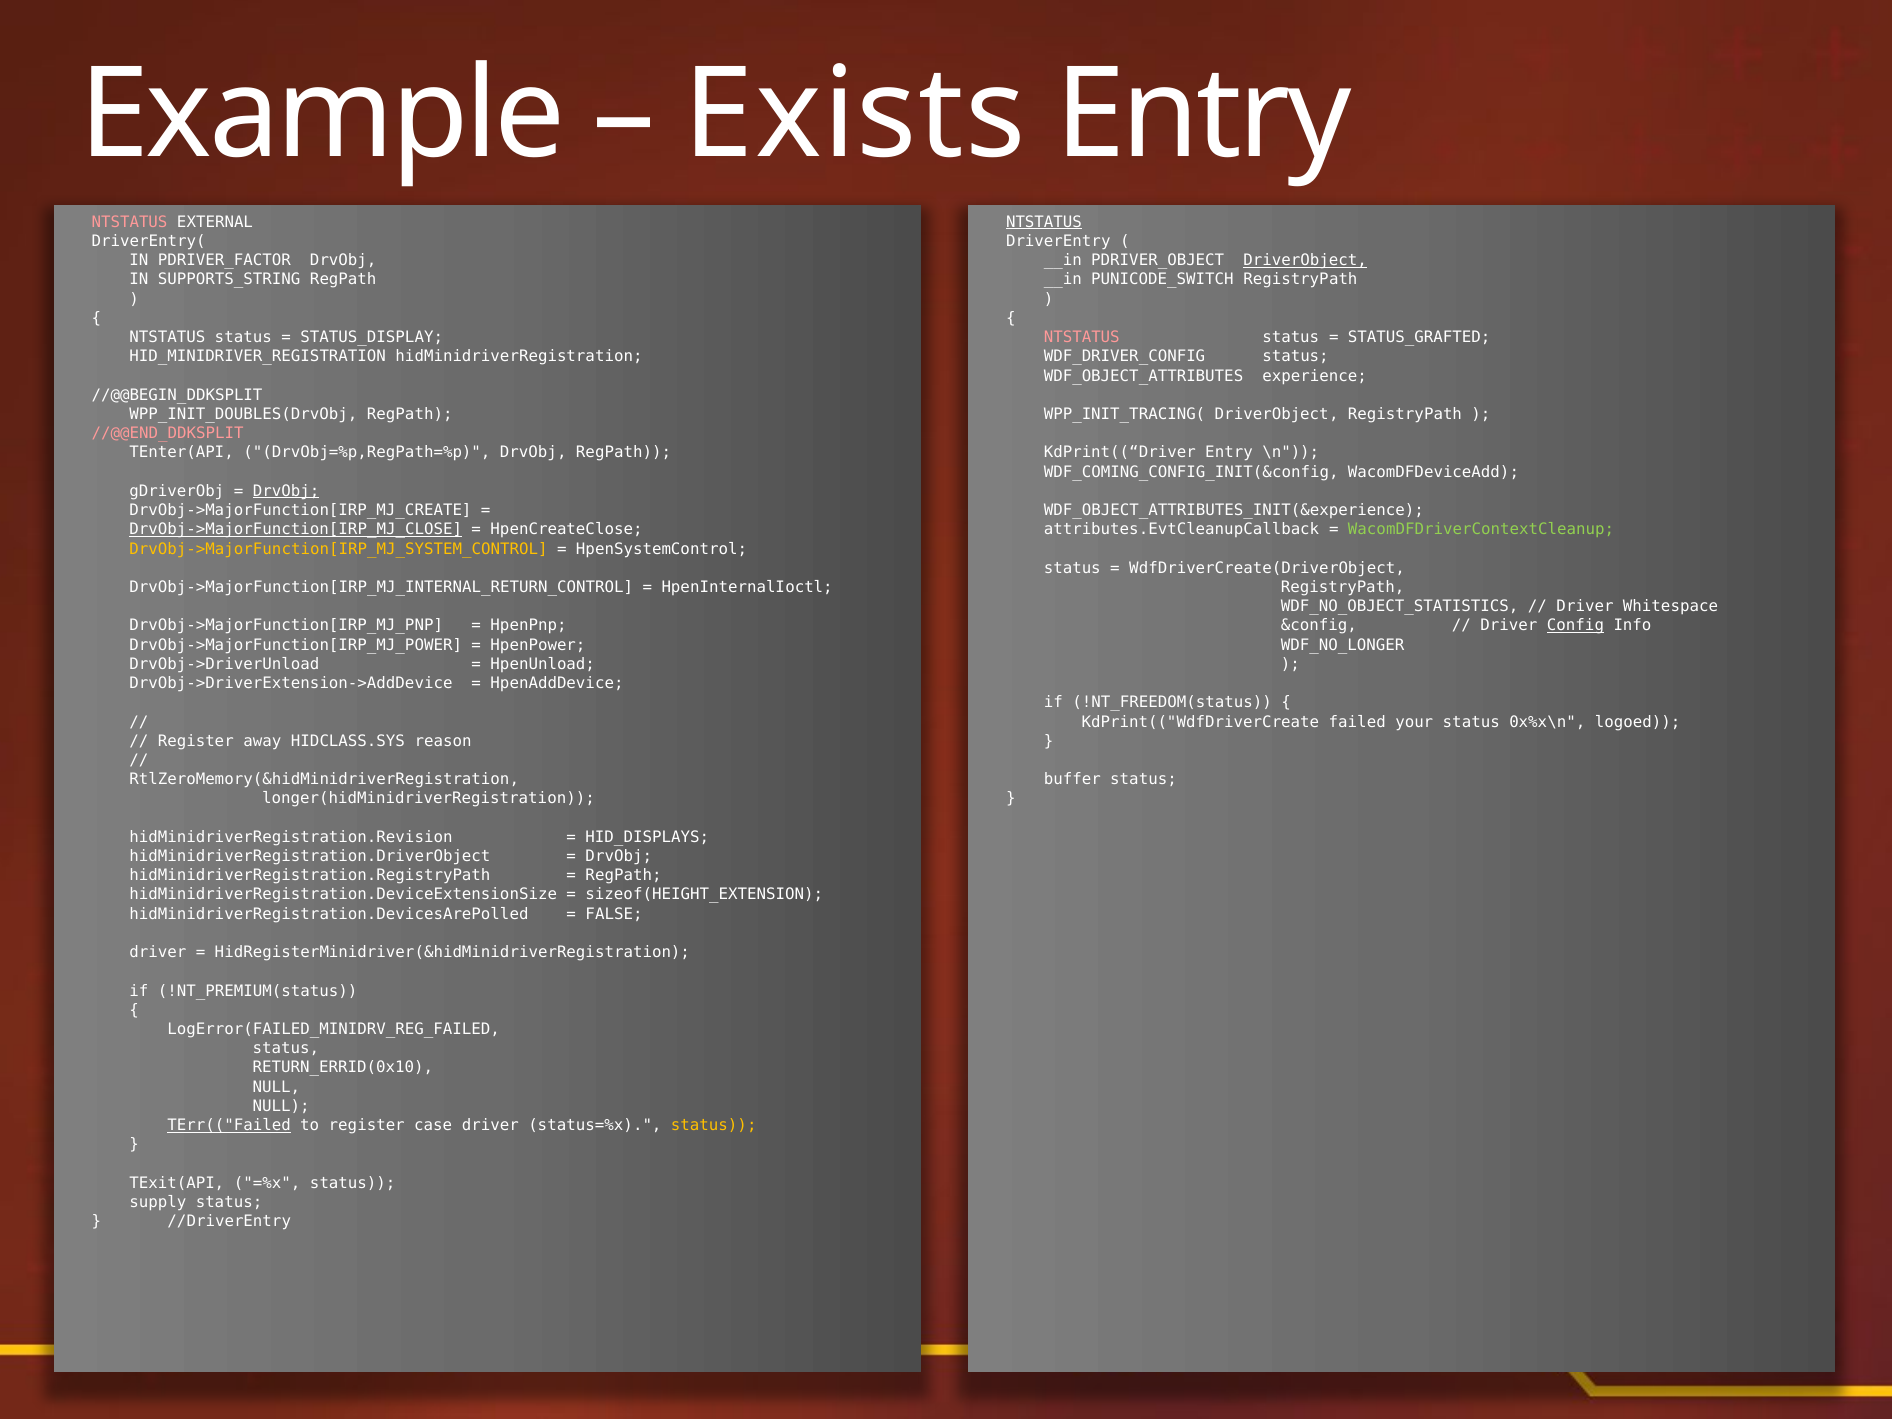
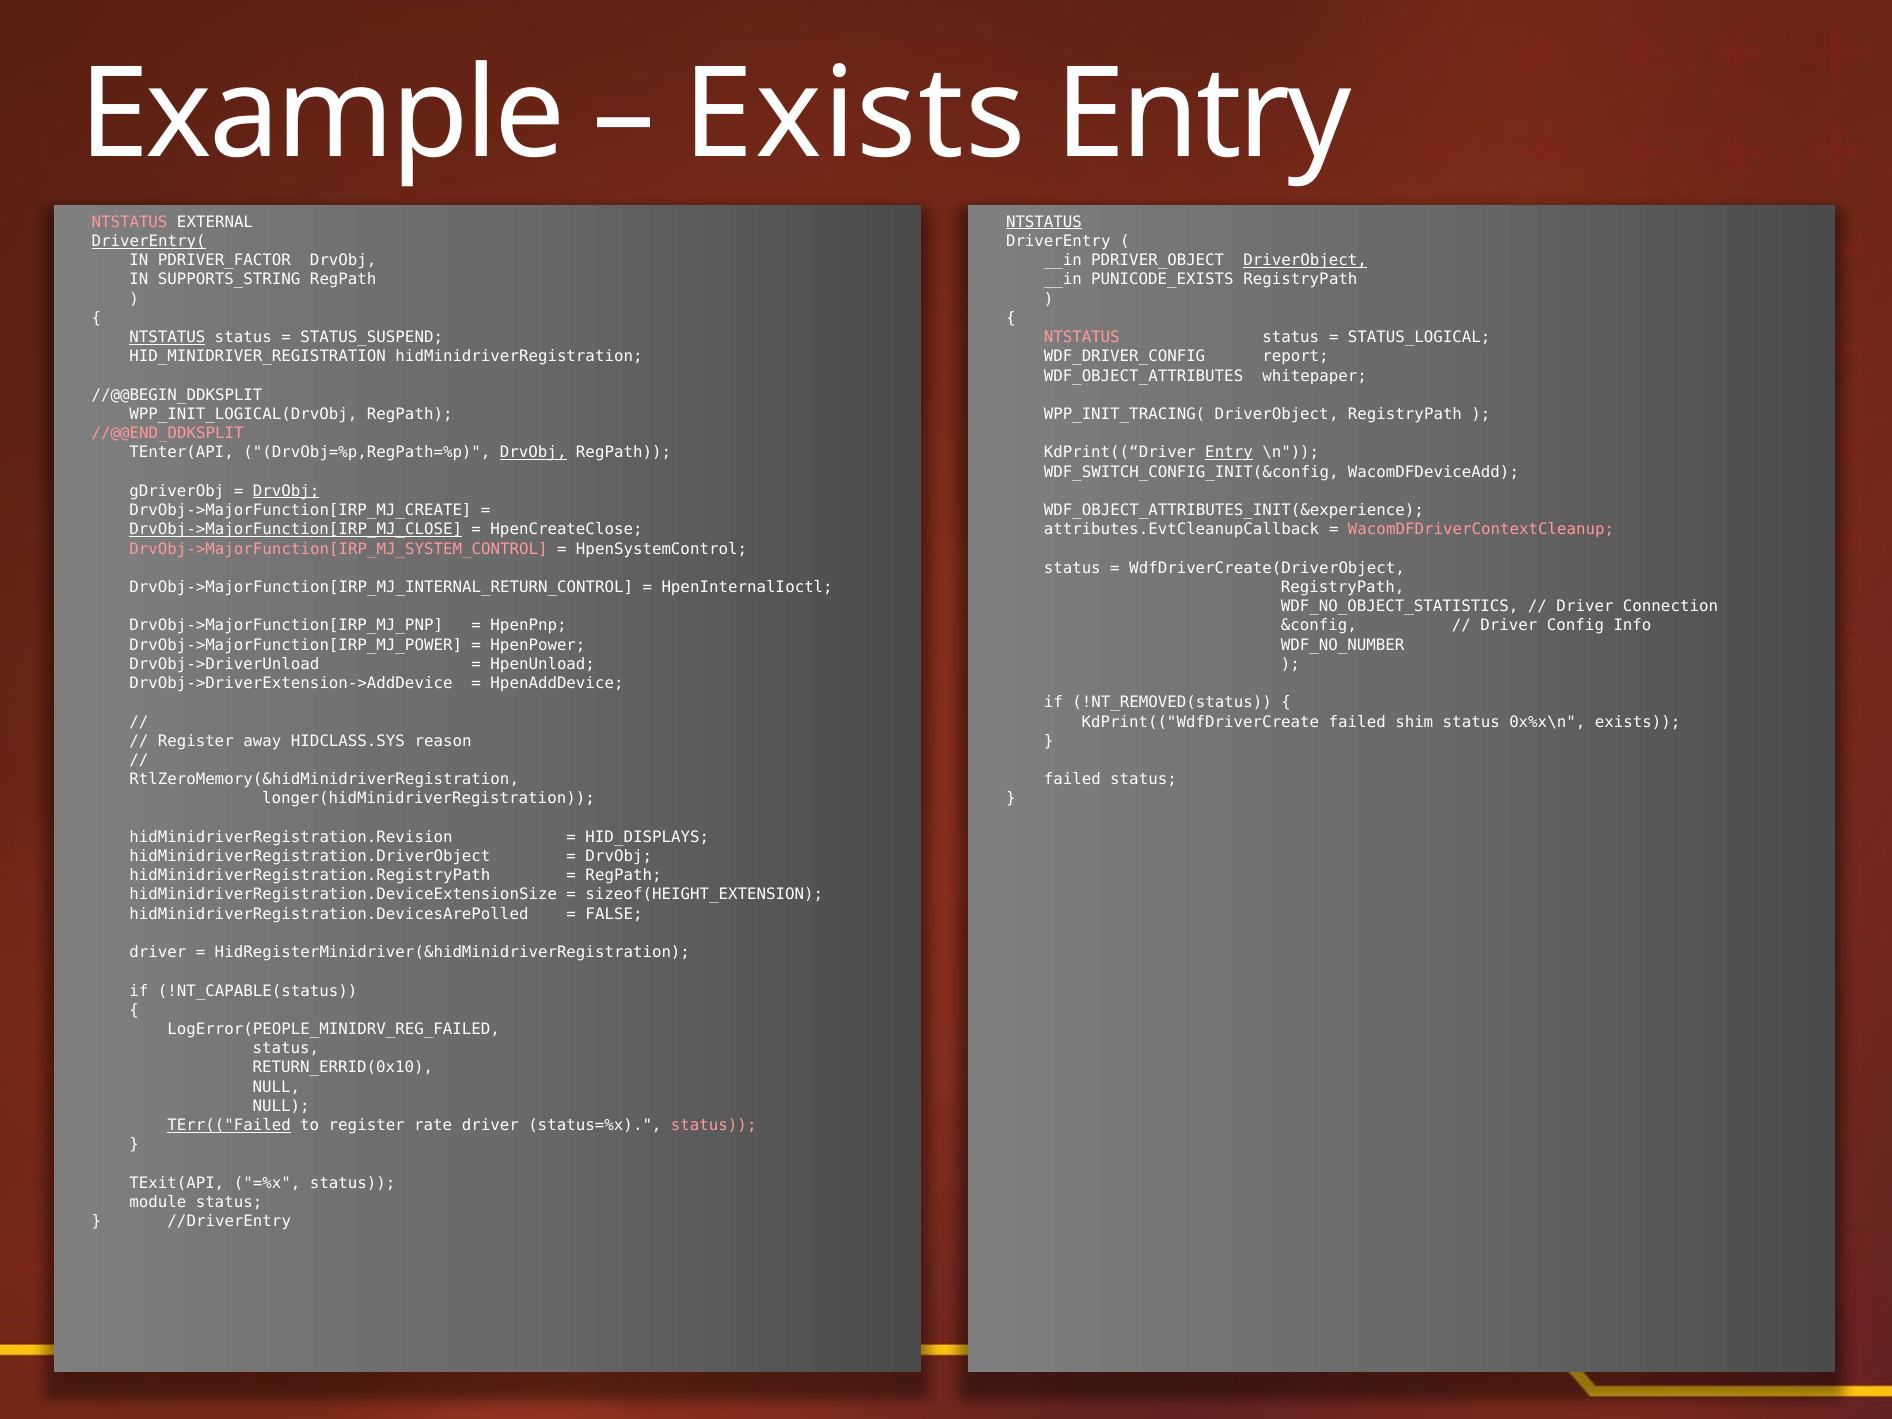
DriverEntry( underline: none -> present
PUNICODE_SWITCH: PUNICODE_SWITCH -> PUNICODE_EXISTS
NTSTATUS at (167, 337) underline: none -> present
STATUS_DISPLAY: STATUS_DISPLAY -> STATUS_SUSPEND
STATUS_GRAFTED: STATUS_GRAFTED -> STATUS_LOGICAL
WDF_DRIVER_CONFIG status: status -> report
experience: experience -> whitepaper
WPP_INIT_DOUBLES(DrvObj: WPP_INIT_DOUBLES(DrvObj -> WPP_INIT_LOGICAL(DrvObj
DrvObj at (533, 453) underline: none -> present
Entry at (1229, 453) underline: none -> present
WDF_COMING_CONFIG_INIT(&config: WDF_COMING_CONFIG_INIT(&config -> WDF_SWITCH_CONFIG_INIT(&config
WacomDFDriverContextCleanup colour: light green -> pink
DrvObj->MajorFunction[IRP_MJ_SYSTEM_CONTROL colour: yellow -> pink
Whitespace: Whitespace -> Connection
Config underline: present -> none
WDF_NO_LONGER: WDF_NO_LONGER -> WDF_NO_NUMBER
!NT_FREEDOM(status: !NT_FREEDOM(status -> !NT_REMOVED(status
your: your -> shim
0x%x\n logoed: logoed -> exists
buffer at (1072, 779): buffer -> failed
!NT_PREMIUM(status: !NT_PREMIUM(status -> !NT_CAPABLE(status
LogError(FAILED_MINIDRV_REG_FAILED: LogError(FAILED_MINIDRV_REG_FAILED -> LogError(PEOPLE_MINIDRV_REG_FAILED
case: case -> rate
status at (714, 1125) colour: yellow -> pink
supply: supply -> module
